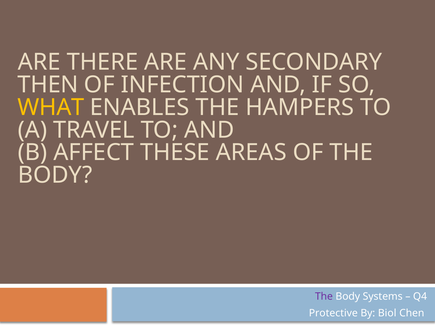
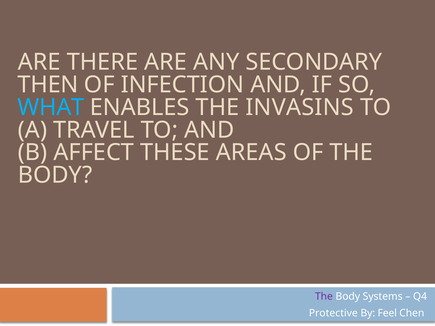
WHAT colour: yellow -> light blue
HAMPERS: HAMPERS -> INVASINS
Biol: Biol -> Feel
